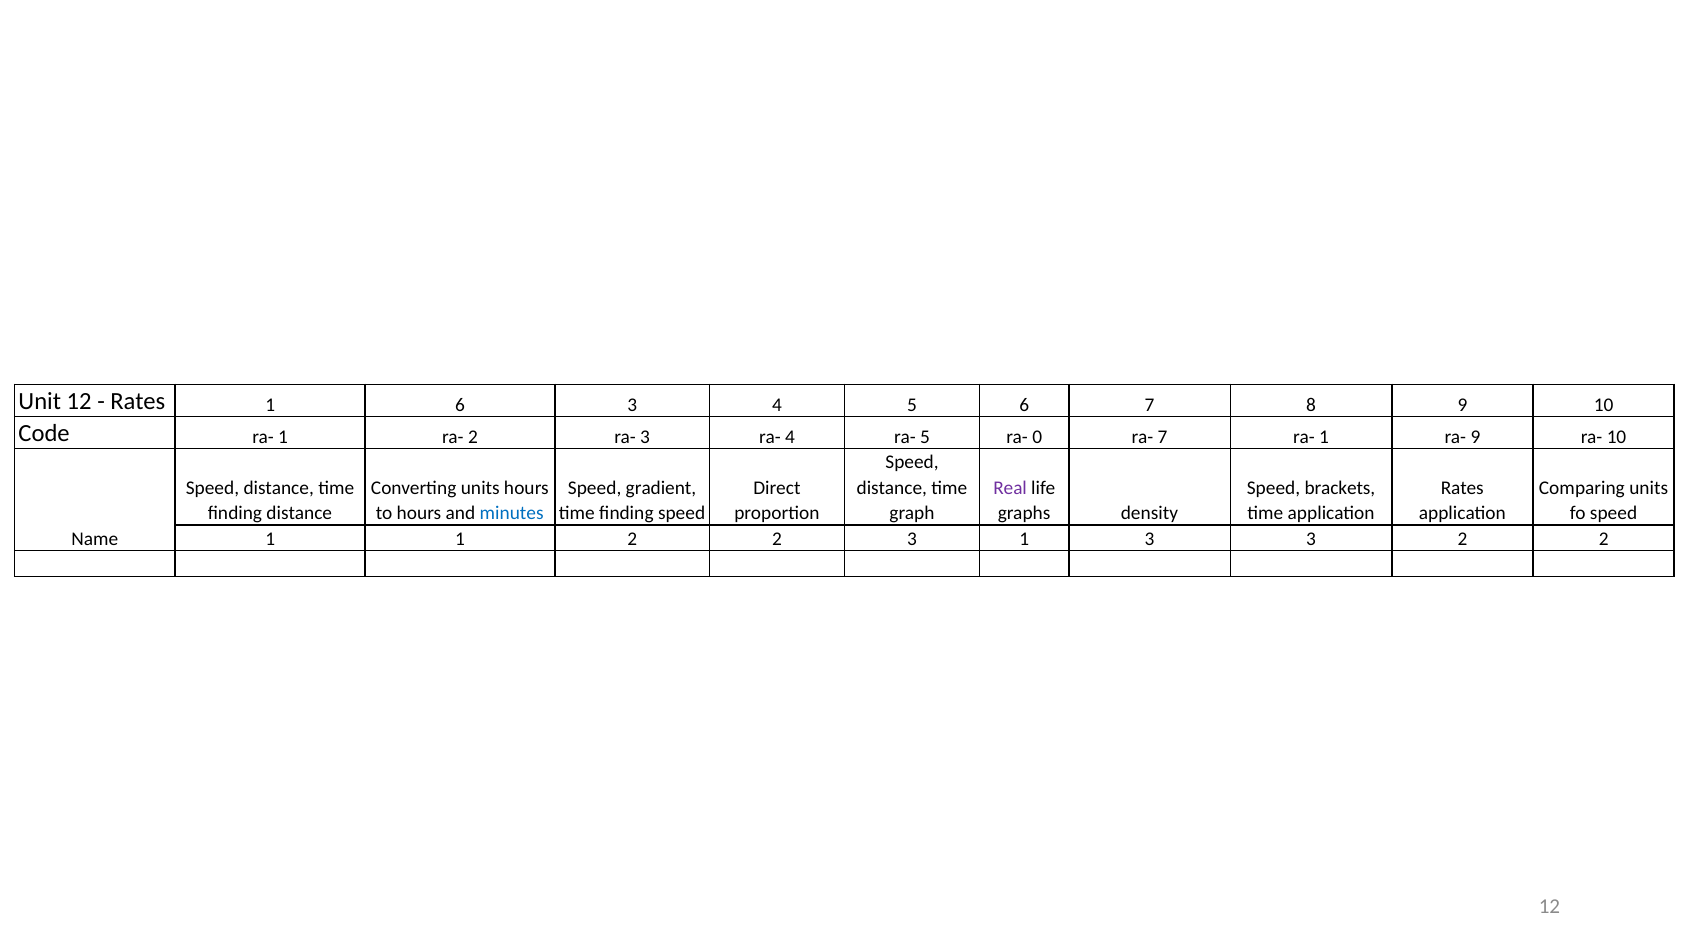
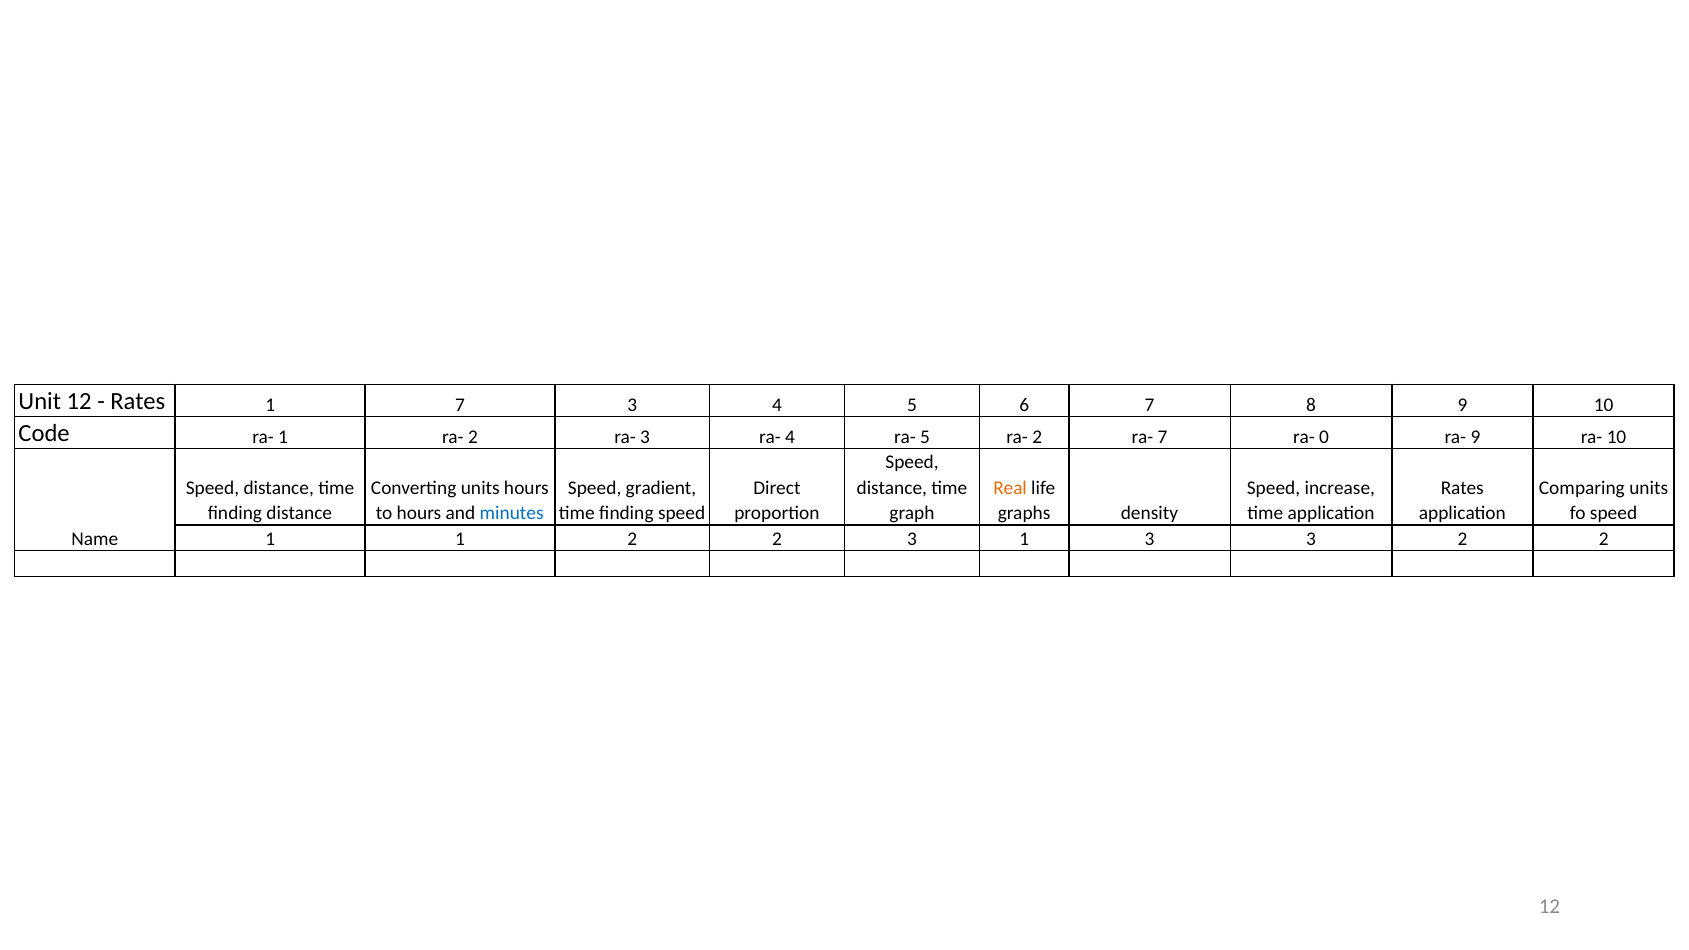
1 6: 6 -> 7
5 ra- 0: 0 -> 2
7 ra- 1: 1 -> 0
Real colour: purple -> orange
brackets: brackets -> increase
